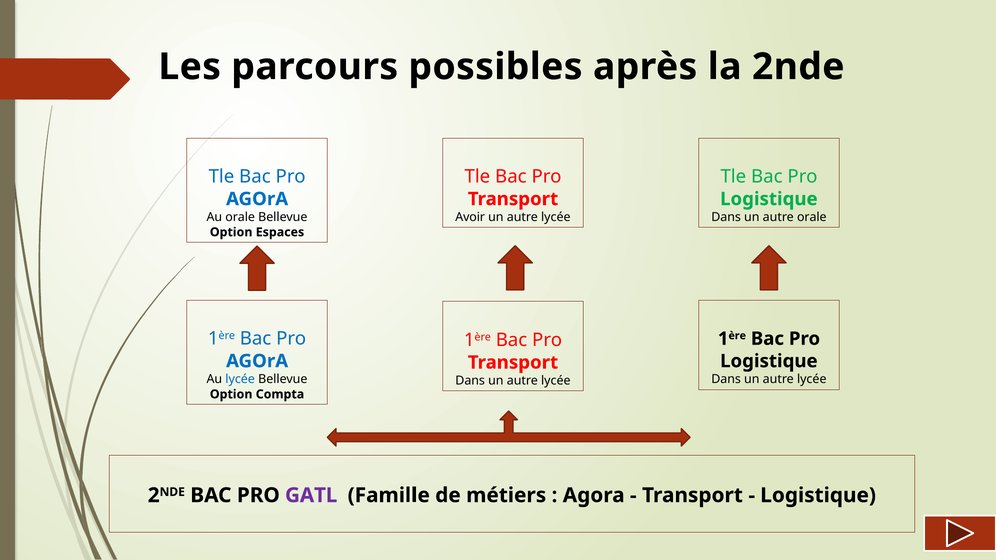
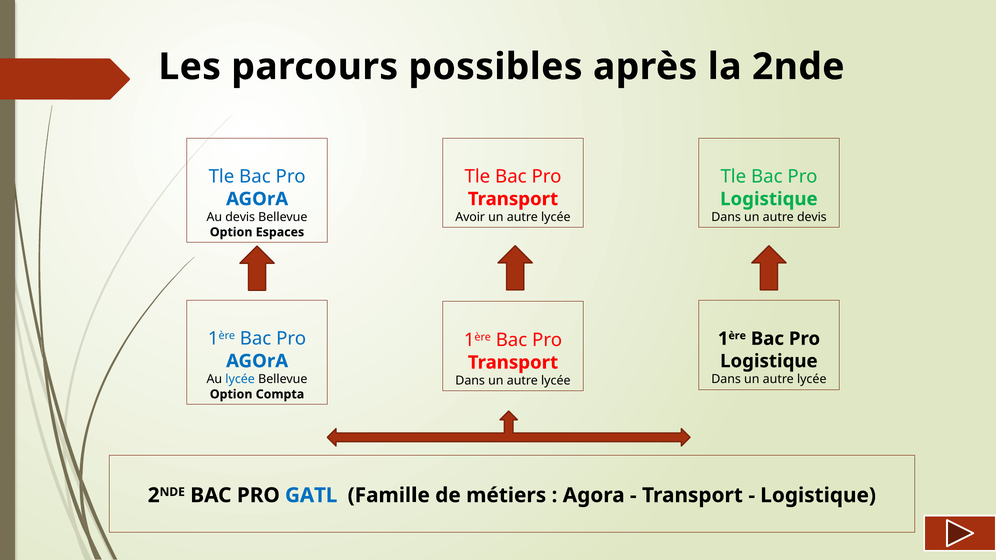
Au orale: orale -> devis
autre orale: orale -> devis
GATL colour: purple -> blue
